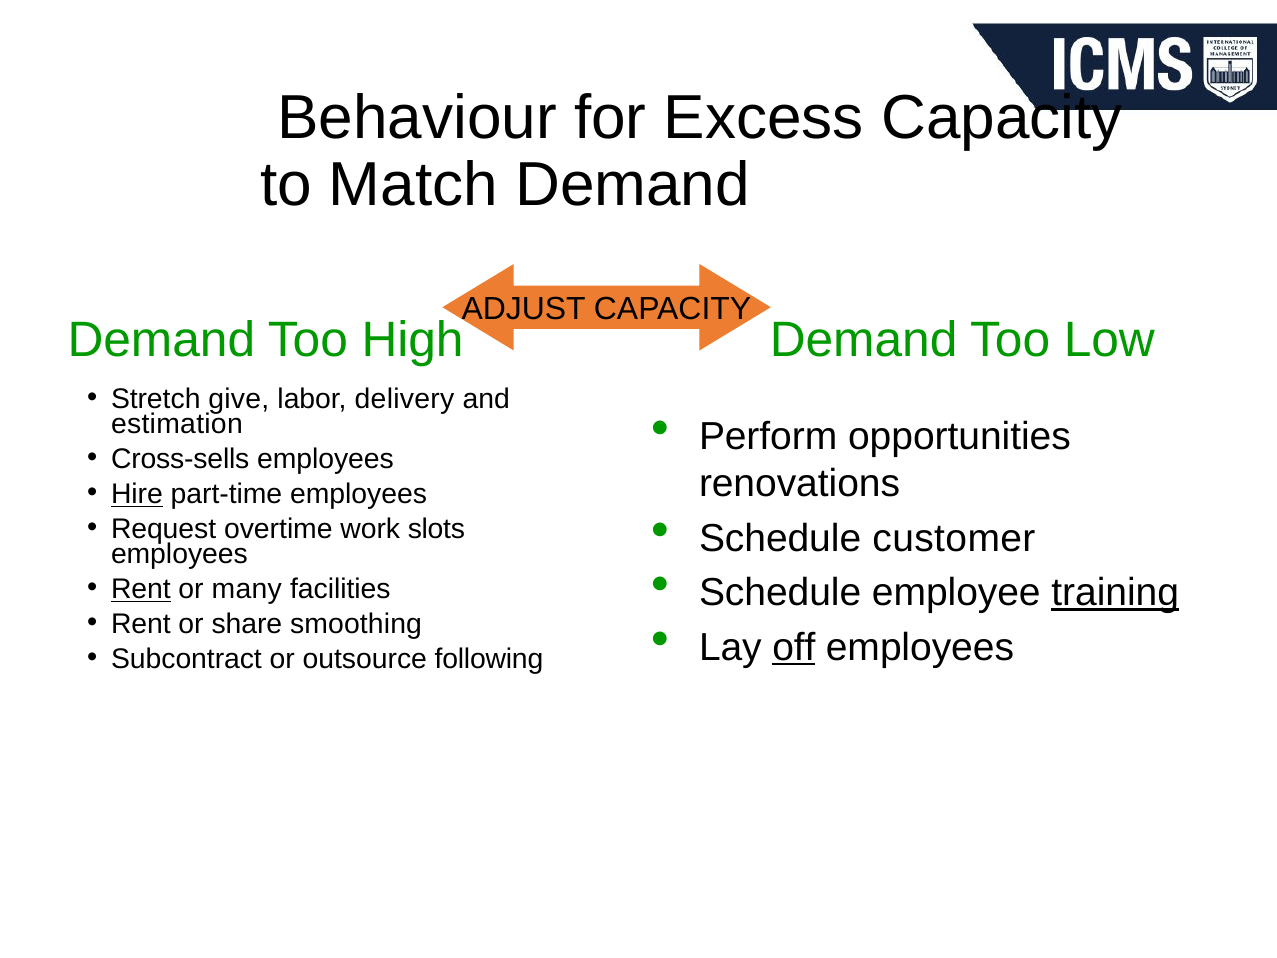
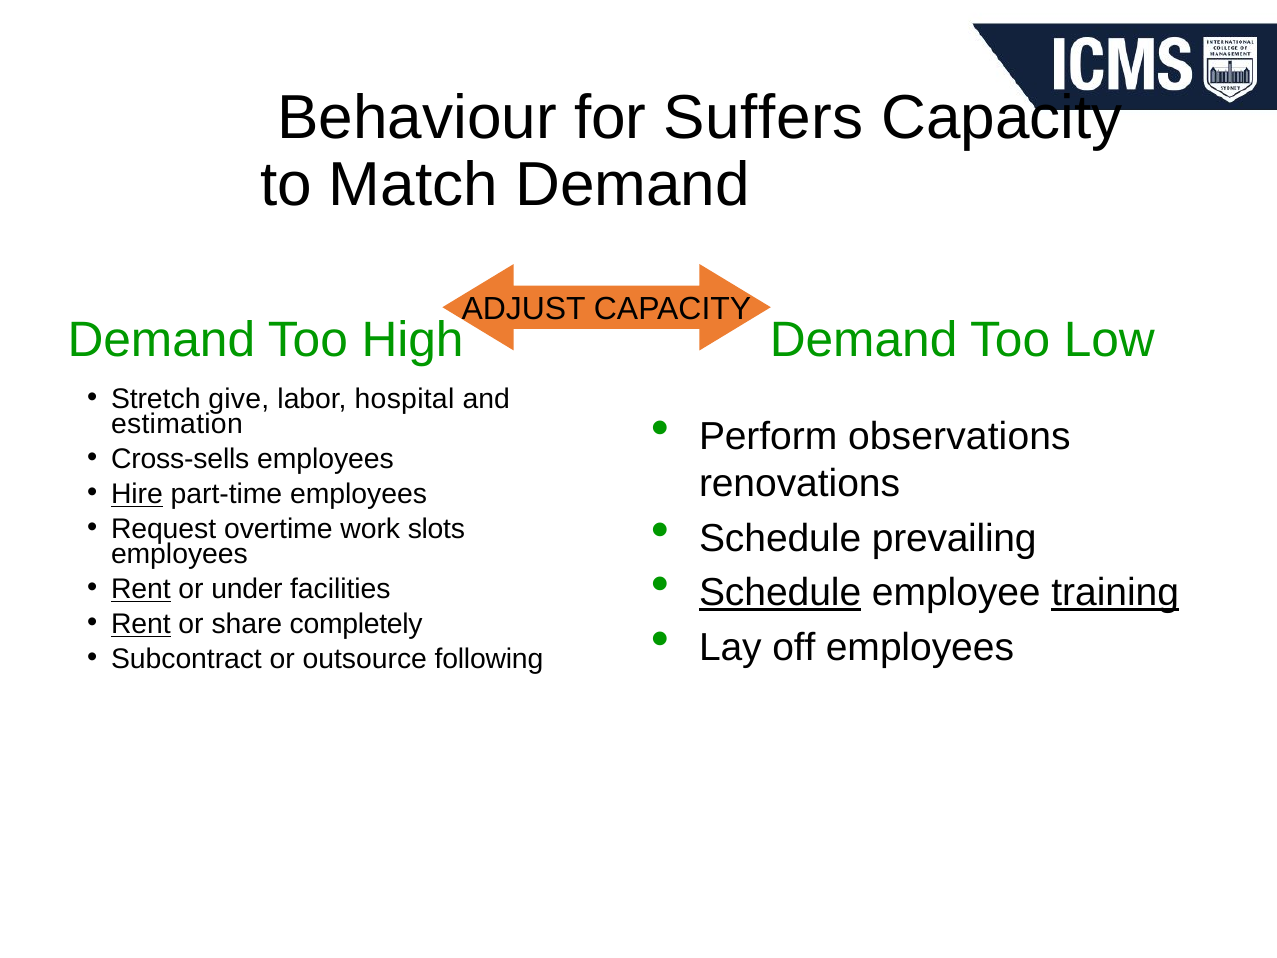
Excess: Excess -> Suffers
delivery: delivery -> hospital
opportunities: opportunities -> observations
customer: customer -> prevailing
Schedule at (780, 593) underline: none -> present
many: many -> under
Rent at (141, 624) underline: none -> present
smoothing: smoothing -> completely
off underline: present -> none
